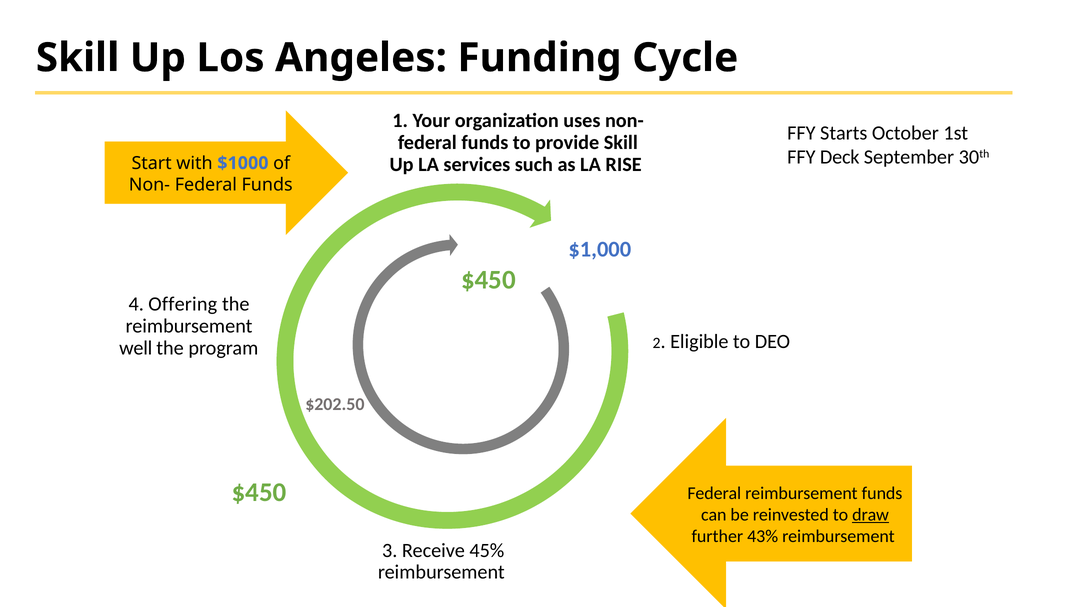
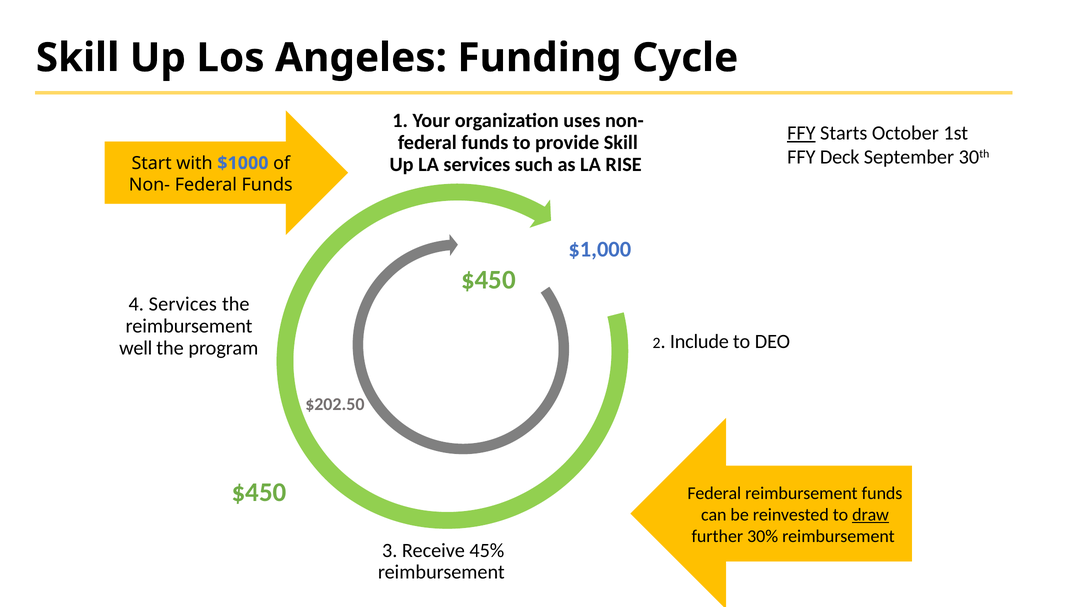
FFY at (801, 133) underline: none -> present
4 Offering: Offering -> Services
Eligible: Eligible -> Include
43%: 43% -> 30%
